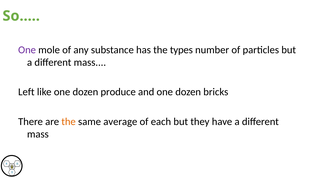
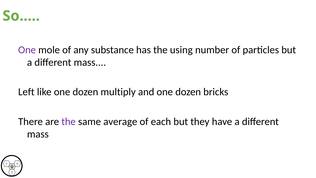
types: types -> using
produce: produce -> multiply
the at (69, 121) colour: orange -> purple
